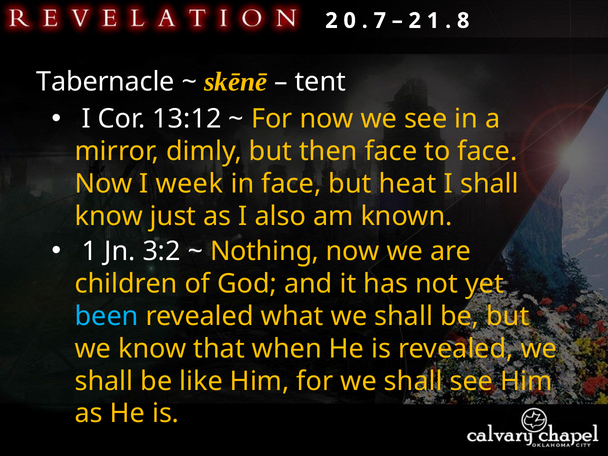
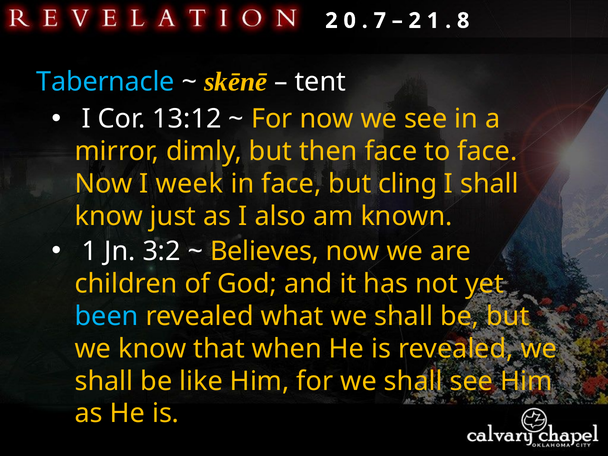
Tabernacle colour: white -> light blue
heat: heat -> cling
Nothing: Nothing -> Believes
